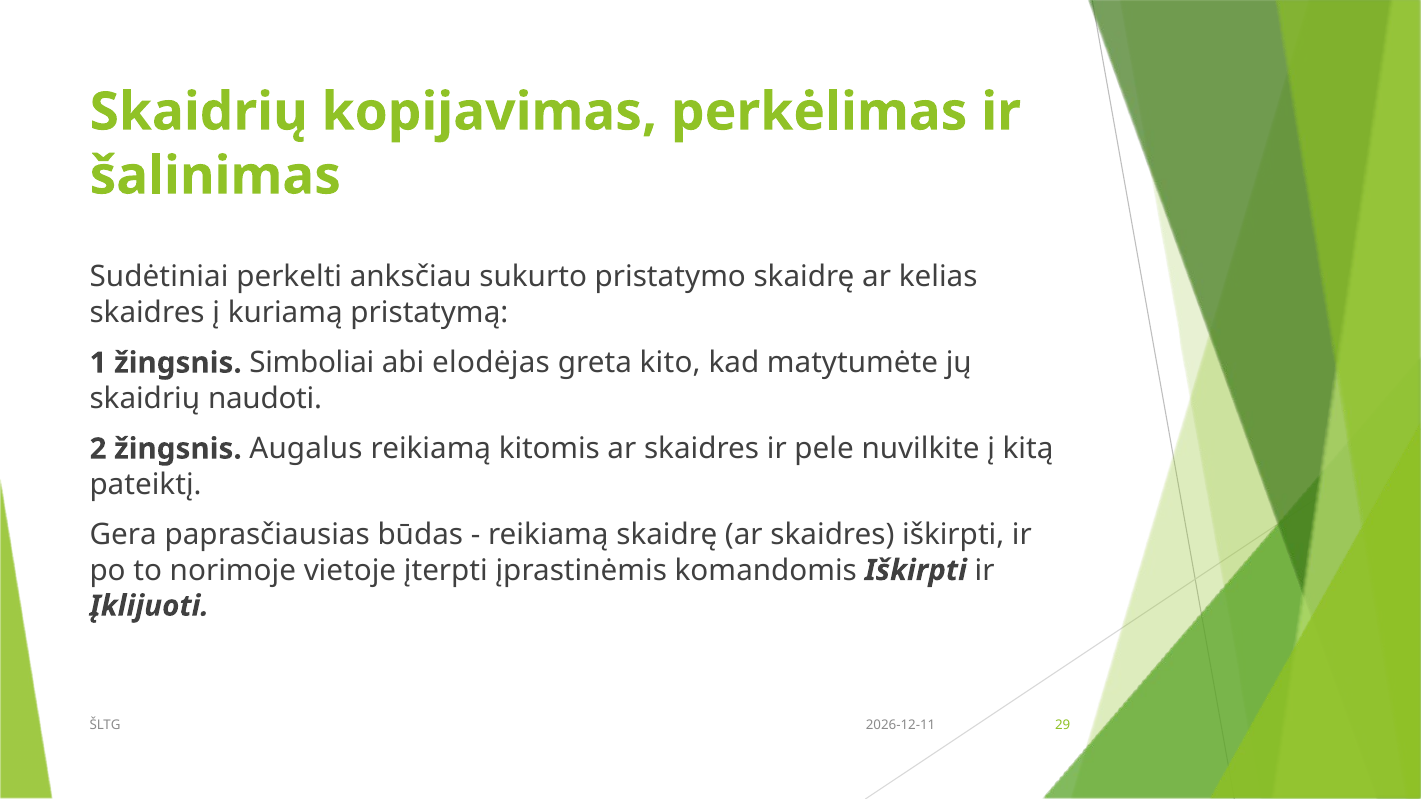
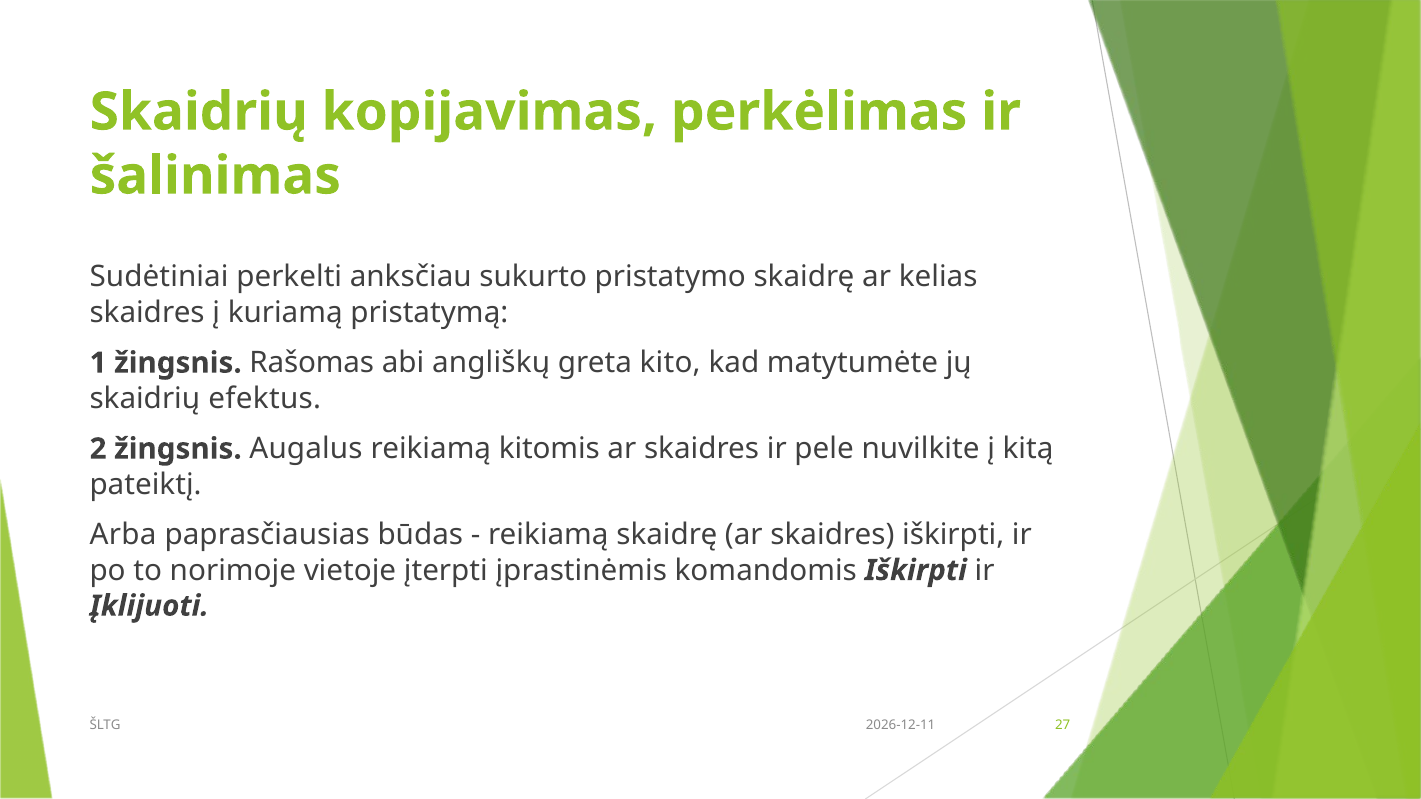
Simboliai: Simboliai -> Rašomas
elodėjas: elodėjas -> angliškų
naudoti: naudoti -> efektus
Gera: Gera -> Arba
29: 29 -> 27
